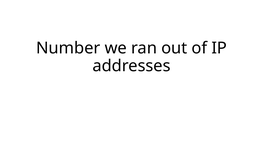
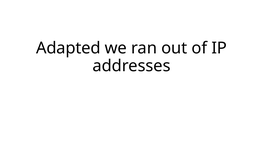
Number: Number -> Adapted
